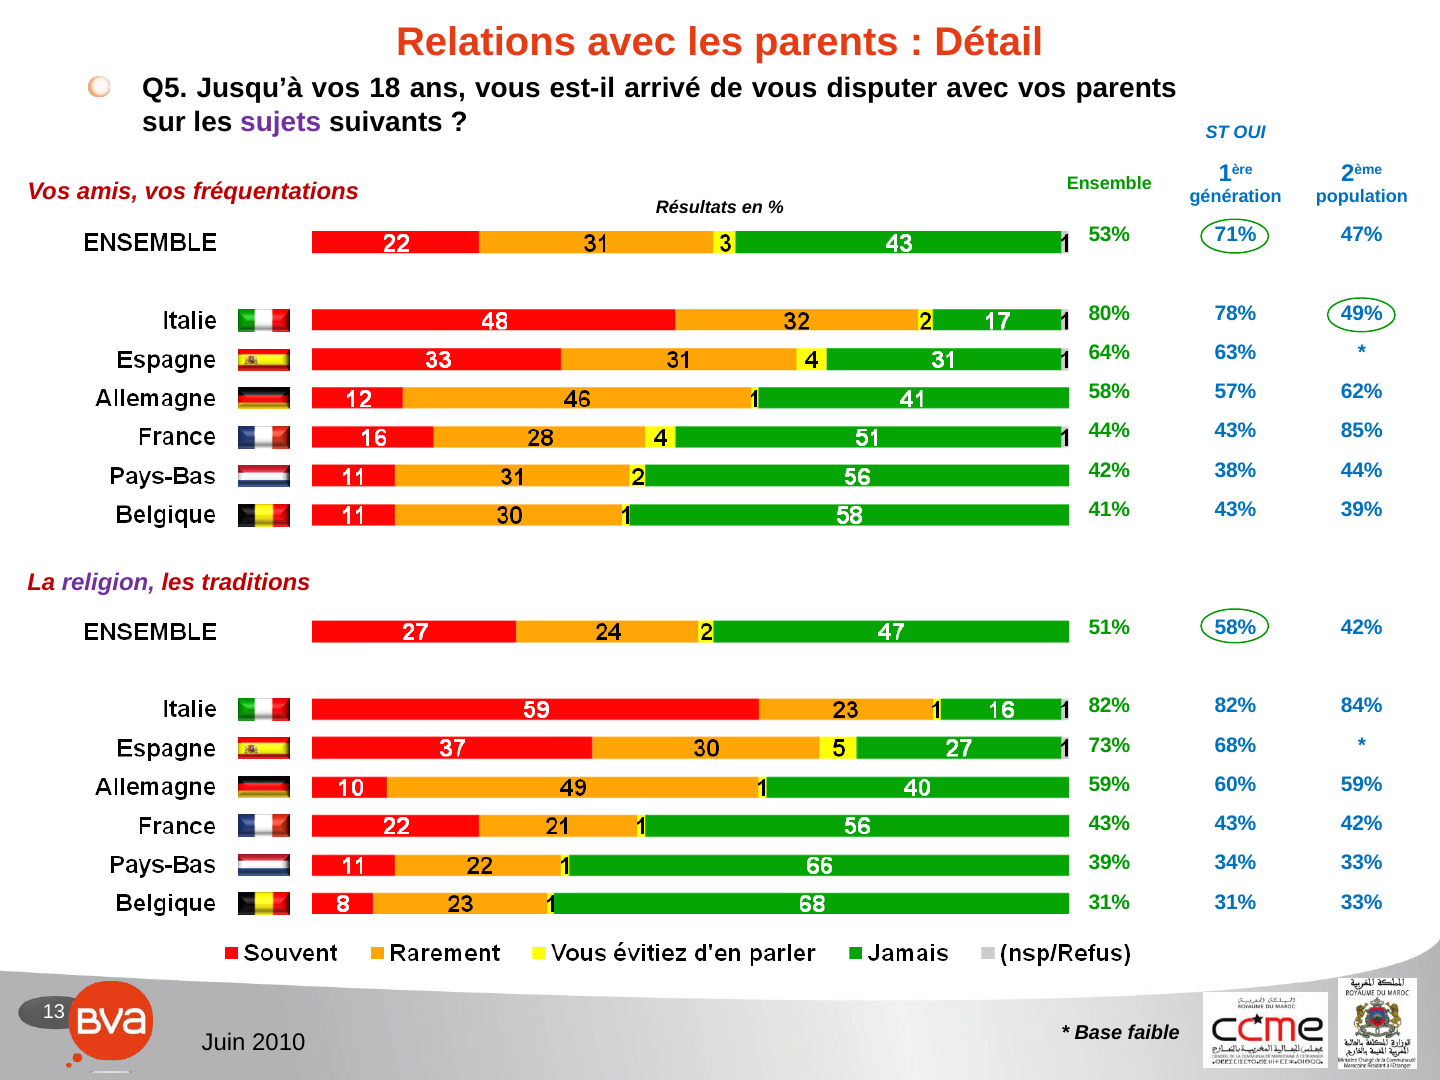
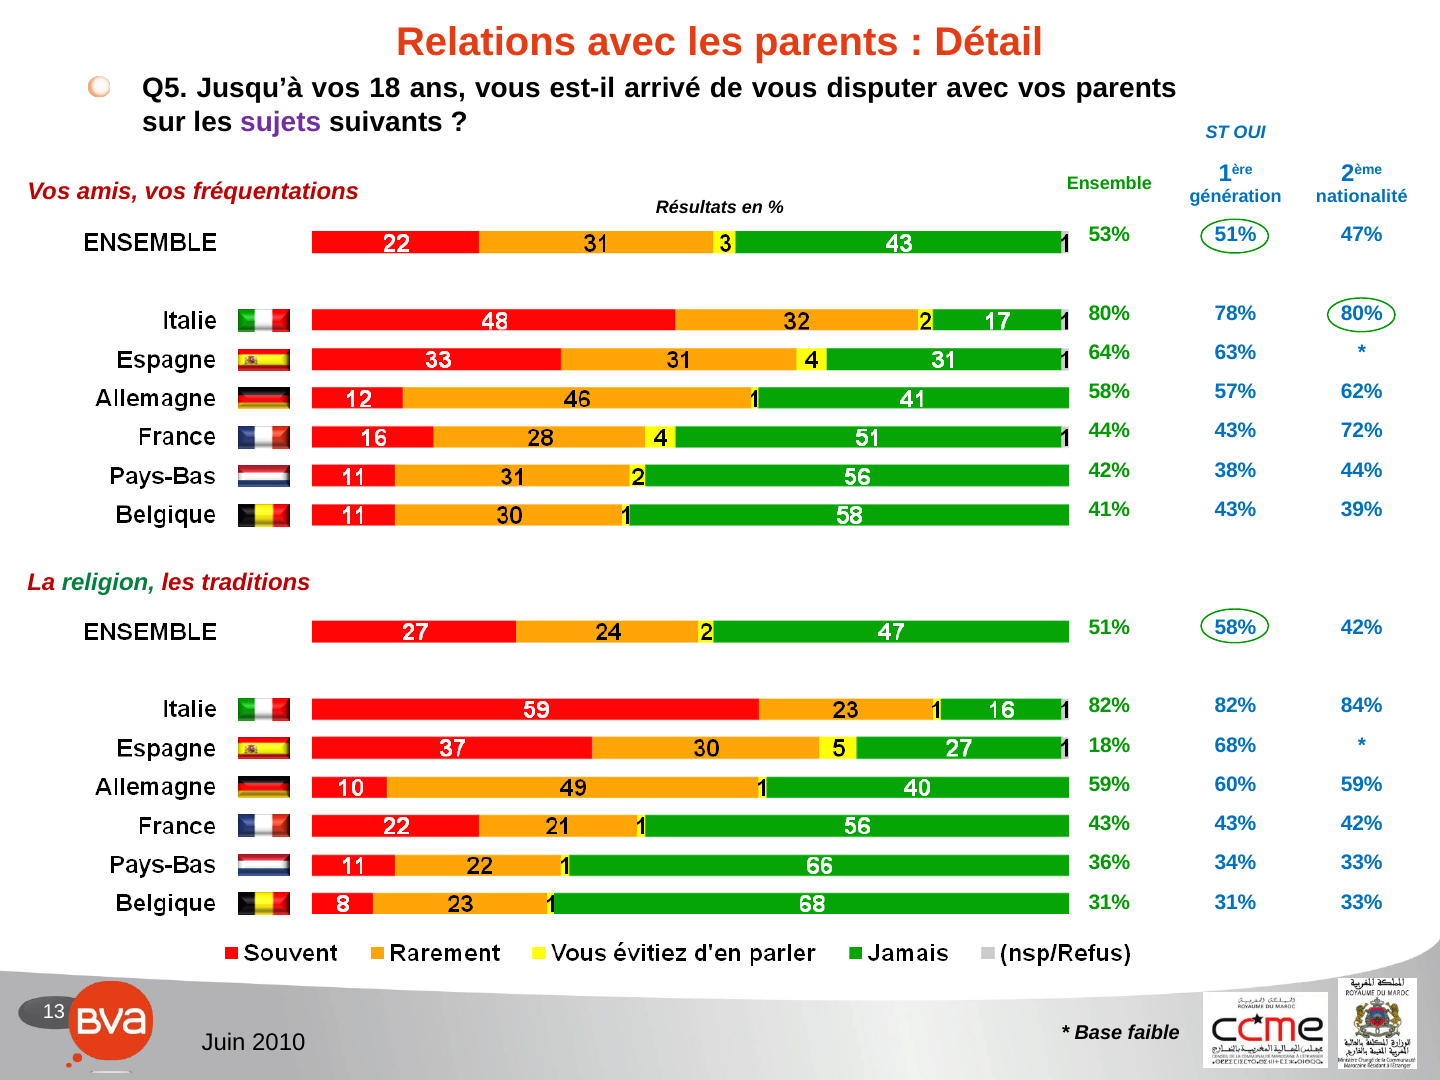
population: population -> nationalité
53% 71%: 71% -> 51%
78% 49%: 49% -> 80%
85%: 85% -> 72%
religion colour: purple -> green
73%: 73% -> 18%
39% at (1109, 863): 39% -> 36%
